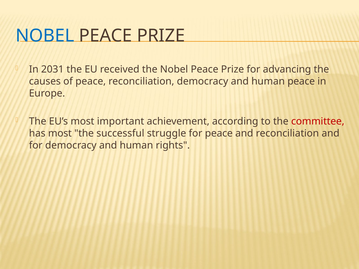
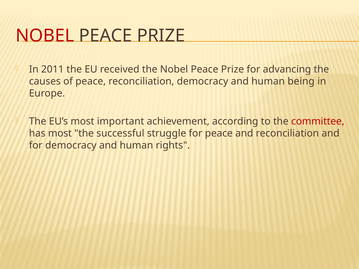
NOBEL at (45, 36) colour: blue -> red
2031: 2031 -> 2011
human peace: peace -> being
